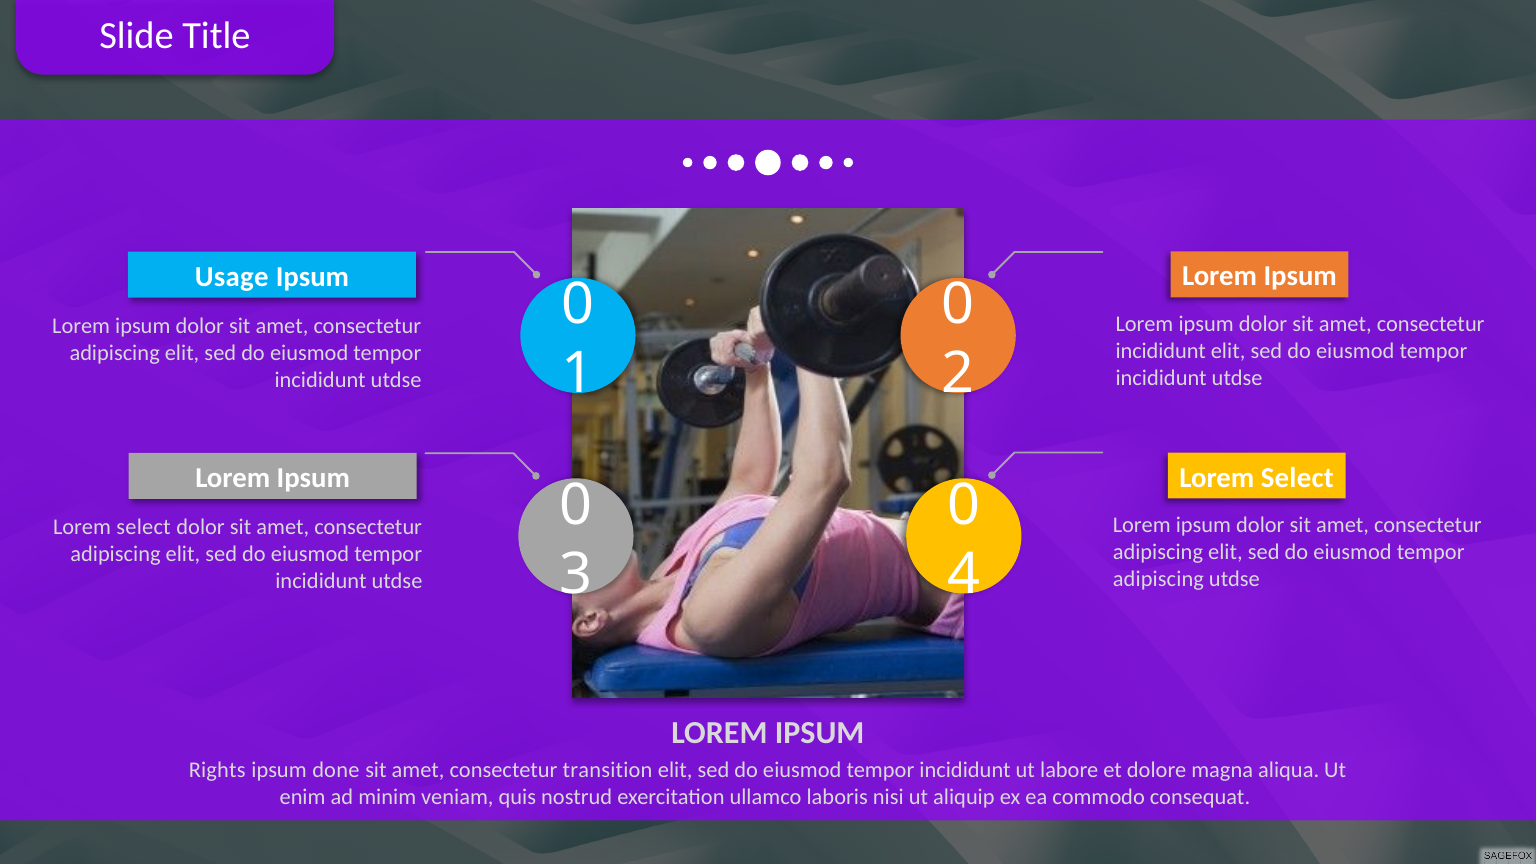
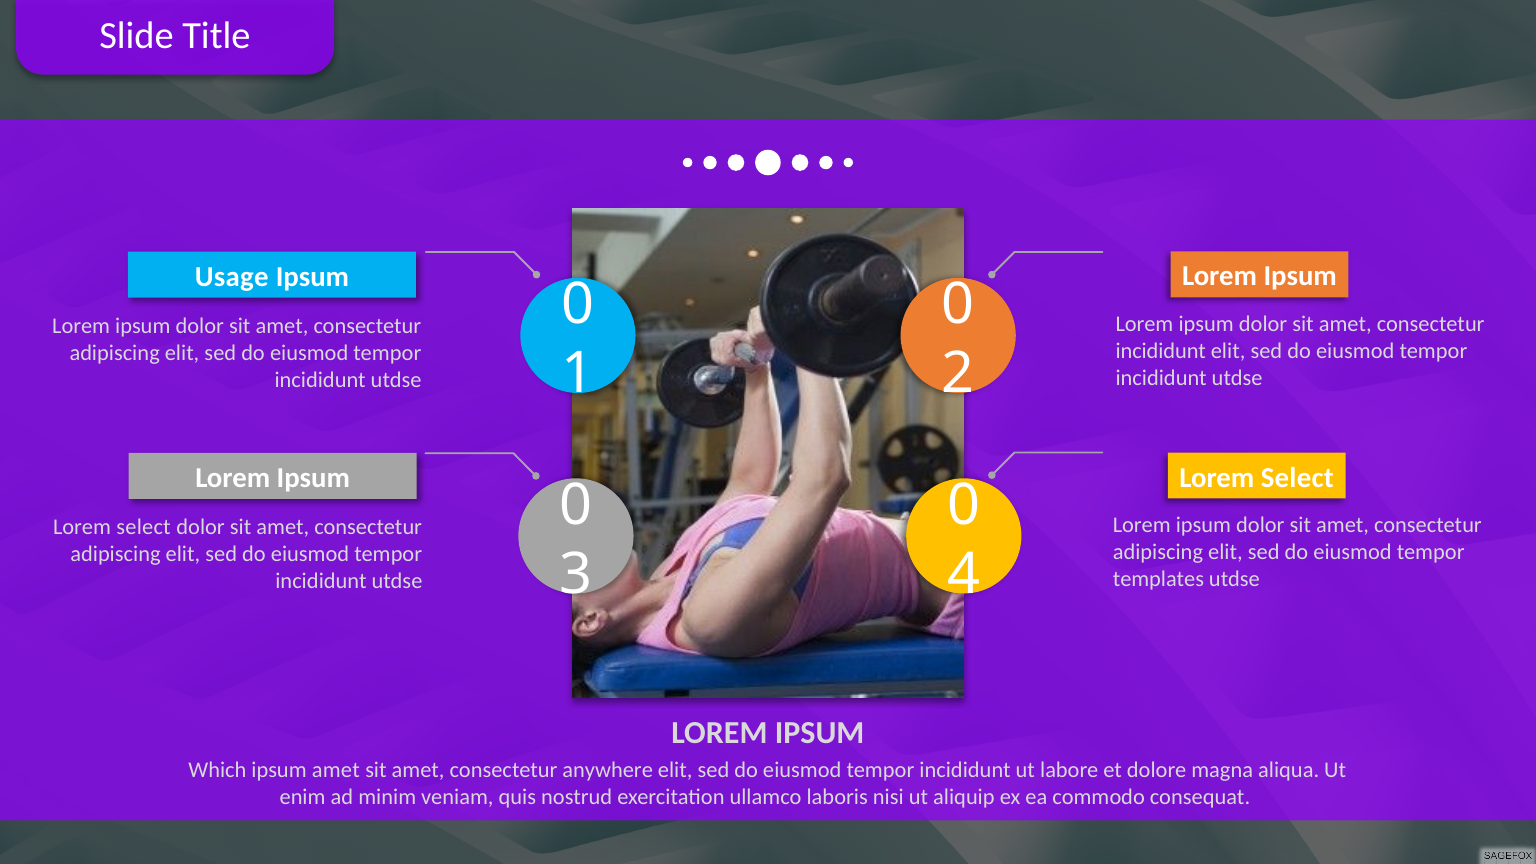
adipiscing at (1158, 579): adipiscing -> templates
Rights: Rights -> Which
ipsum done: done -> amet
transition: transition -> anywhere
